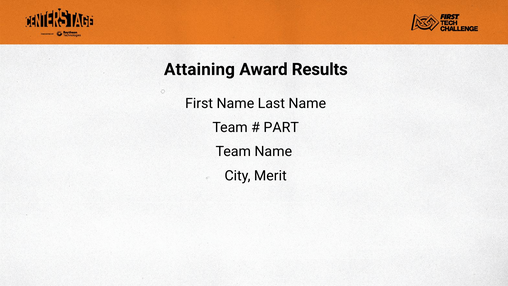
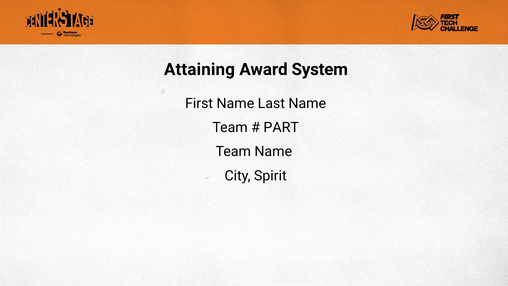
Results: Results -> System
Merit: Merit -> Spirit
